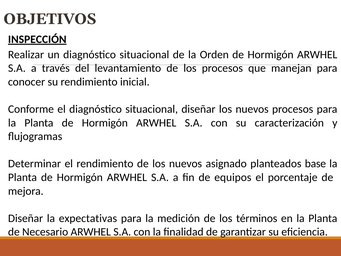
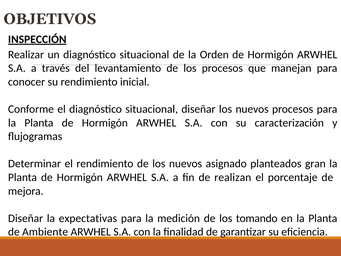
base: base -> gran
equipos: equipos -> realizan
términos: términos -> tomando
Necesario: Necesario -> Ambiente
